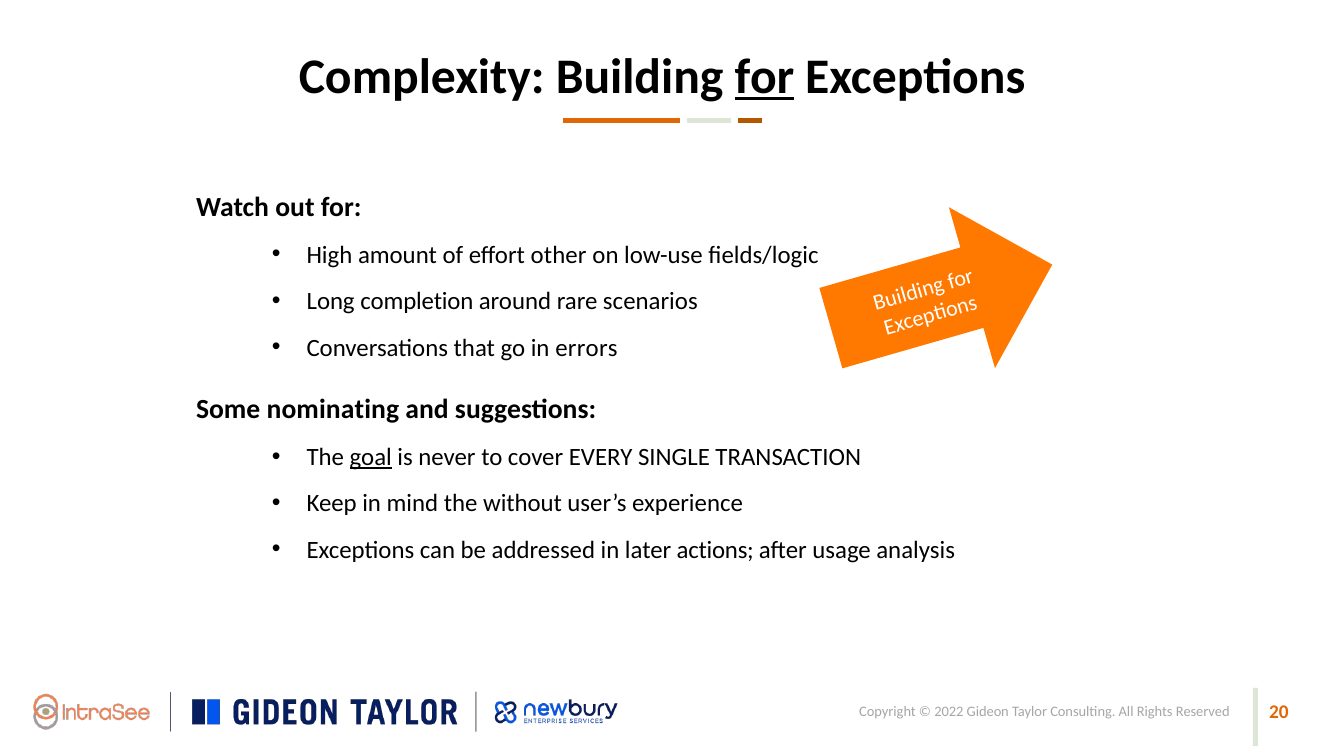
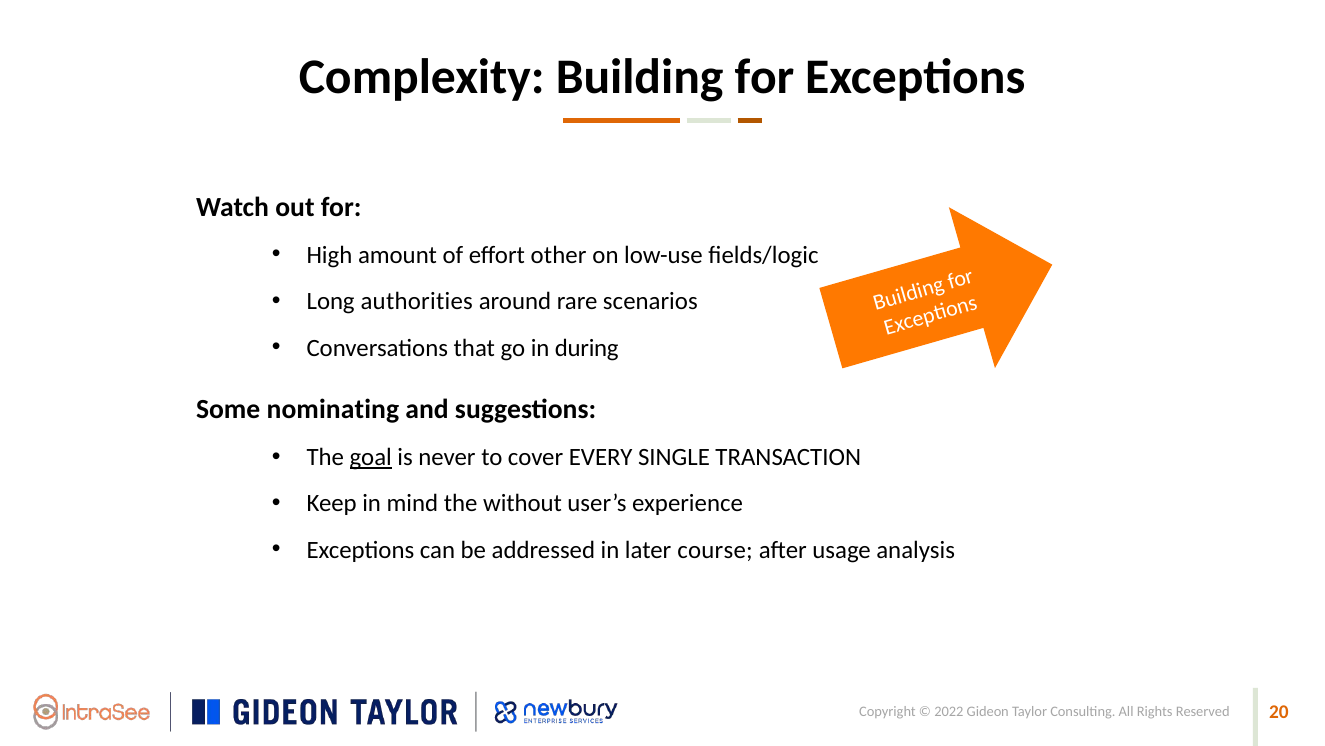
for at (764, 77) underline: present -> none
completion: completion -> authorities
errors: errors -> during
actions: actions -> course
